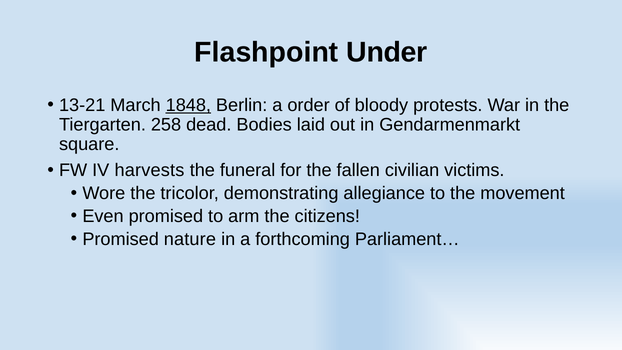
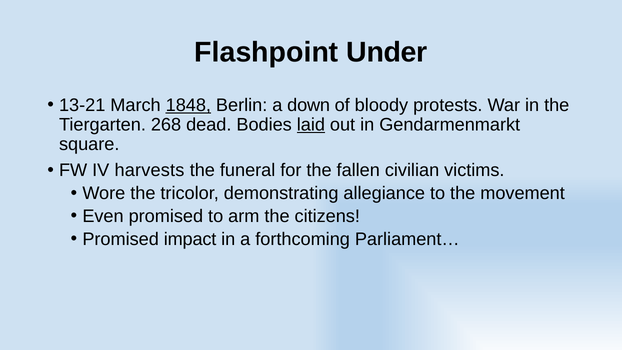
order: order -> down
258: 258 -> 268
laid underline: none -> present
nature: nature -> impact
